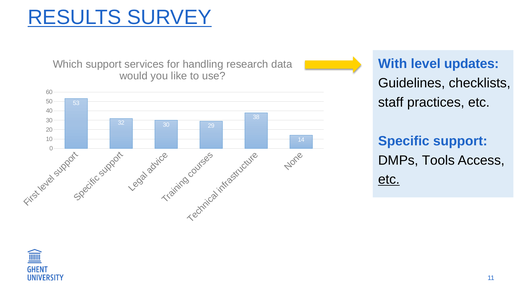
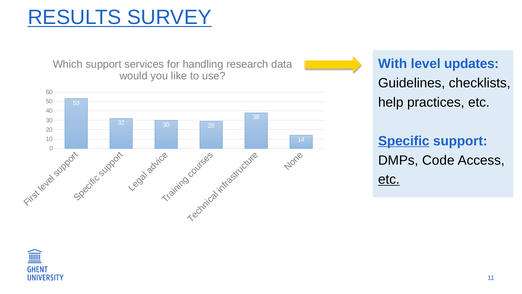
staff: staff -> help
Specific underline: none -> present
Tools: Tools -> Code
